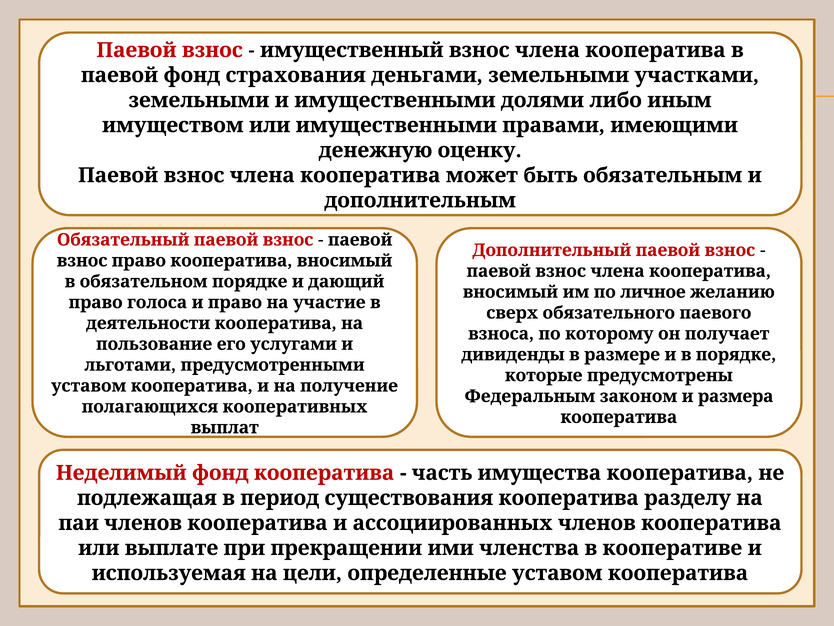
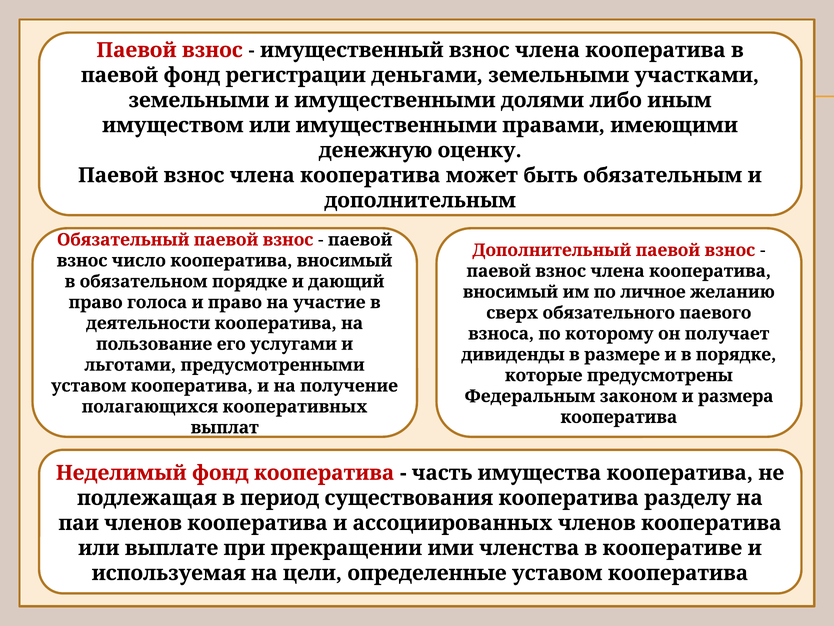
страхования: страхования -> регистрации
взнос право: право -> число
